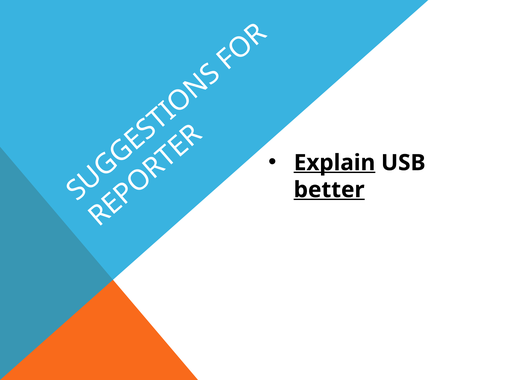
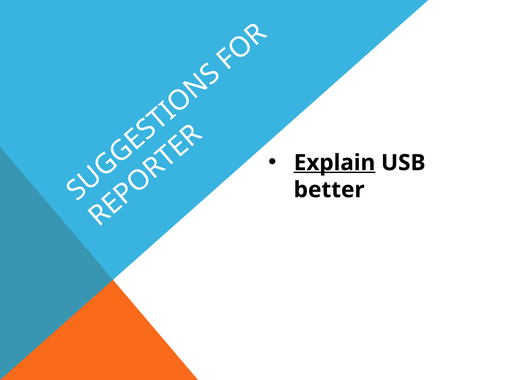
better underline: present -> none
